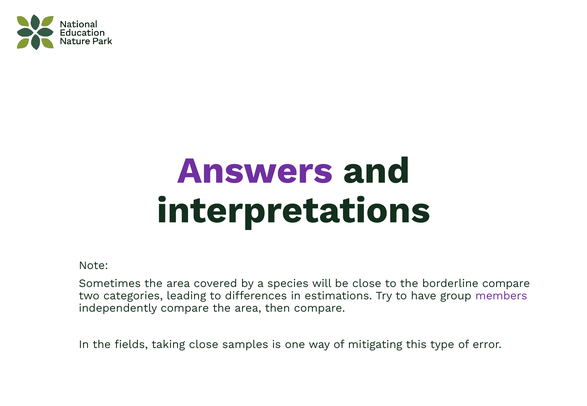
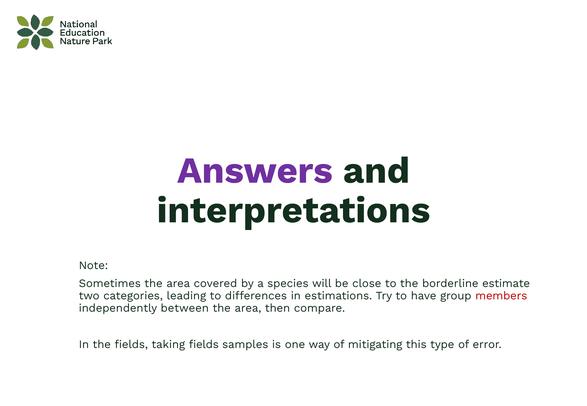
borderline compare: compare -> estimate
members colour: purple -> red
independently compare: compare -> between
taking close: close -> fields
